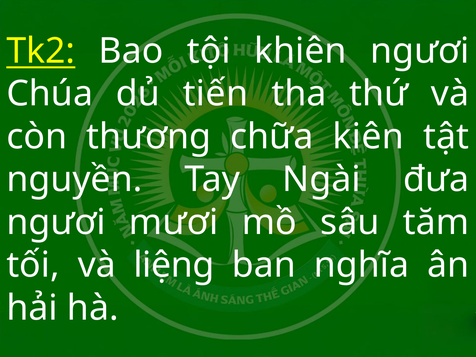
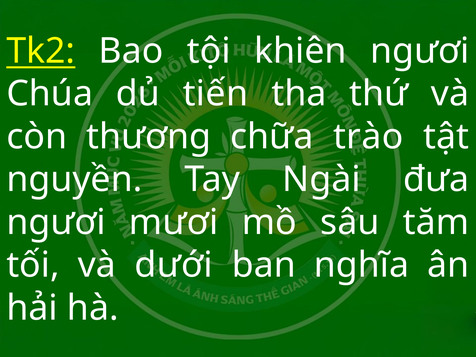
kiên: kiên -> trào
liệng: liệng -> dưới
